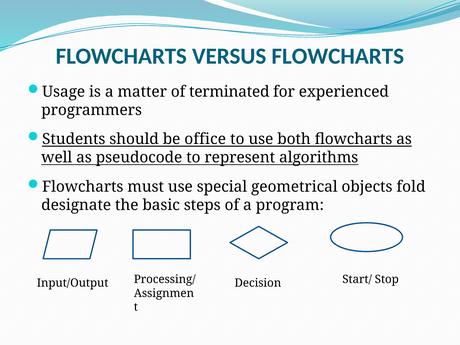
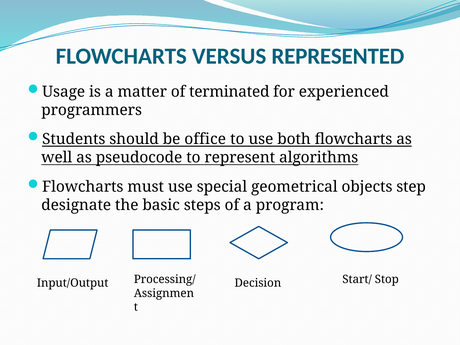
VERSUS FLOWCHARTS: FLOWCHARTS -> REPRESENTED
fold: fold -> step
